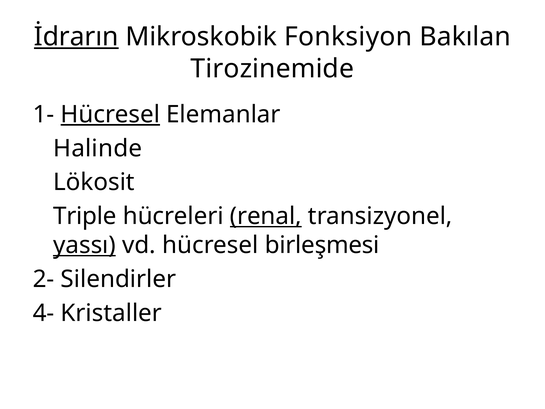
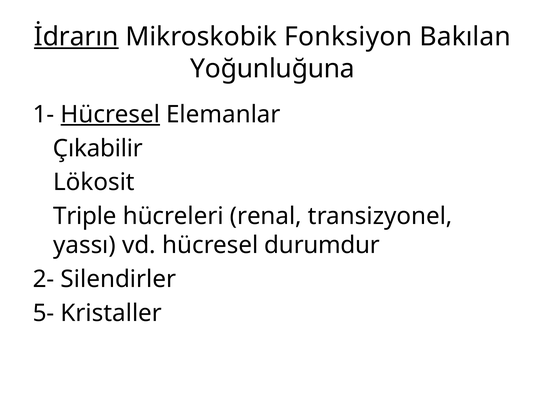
Tirozinemide: Tirozinemide -> Yoğunluğuna
Halinde: Halinde -> Çıkabilir
renal underline: present -> none
yassı underline: present -> none
birleşmesi: birleşmesi -> durumdur
4-: 4- -> 5-
